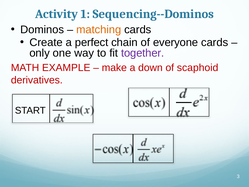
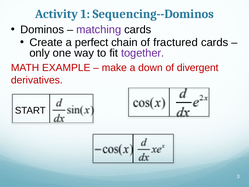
matching colour: orange -> purple
everyone: everyone -> fractured
scaphoid: scaphoid -> divergent
